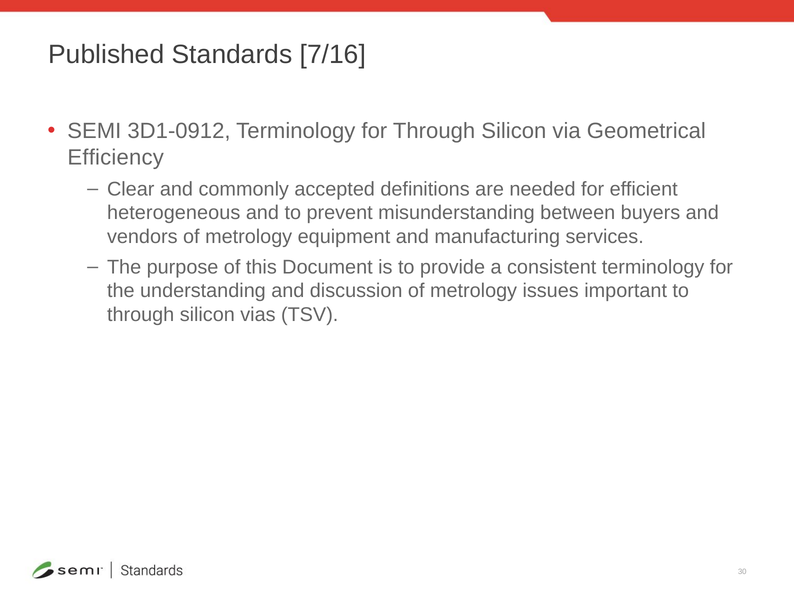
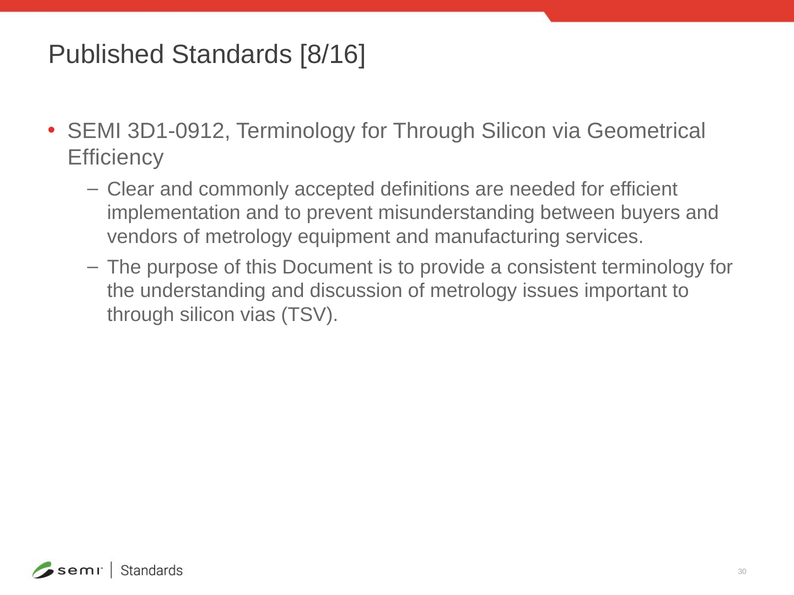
7/16: 7/16 -> 8/16
heterogeneous: heterogeneous -> implementation
